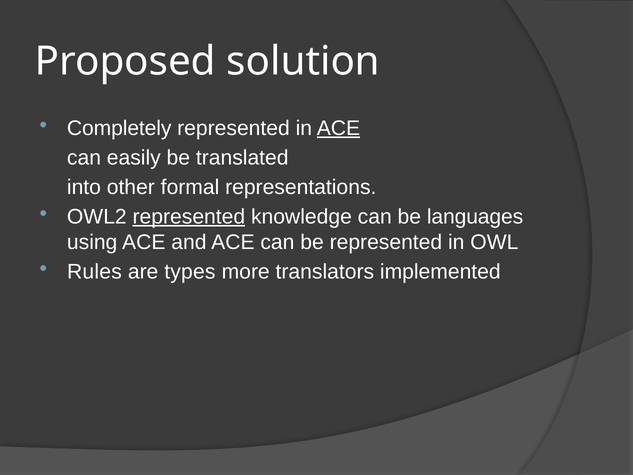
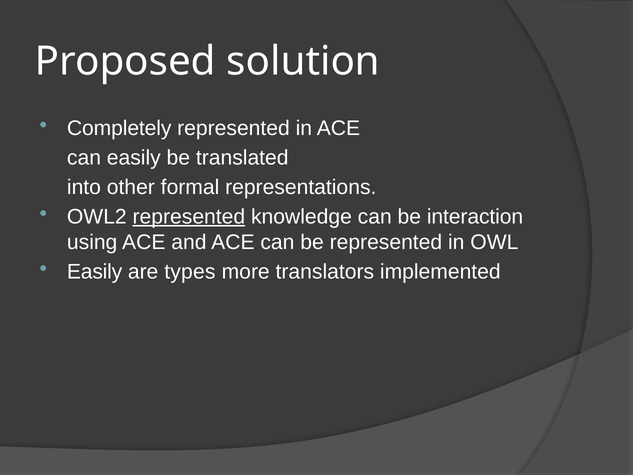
ACE at (338, 128) underline: present -> none
languages: languages -> interaction
Rules at (94, 271): Rules -> Easily
